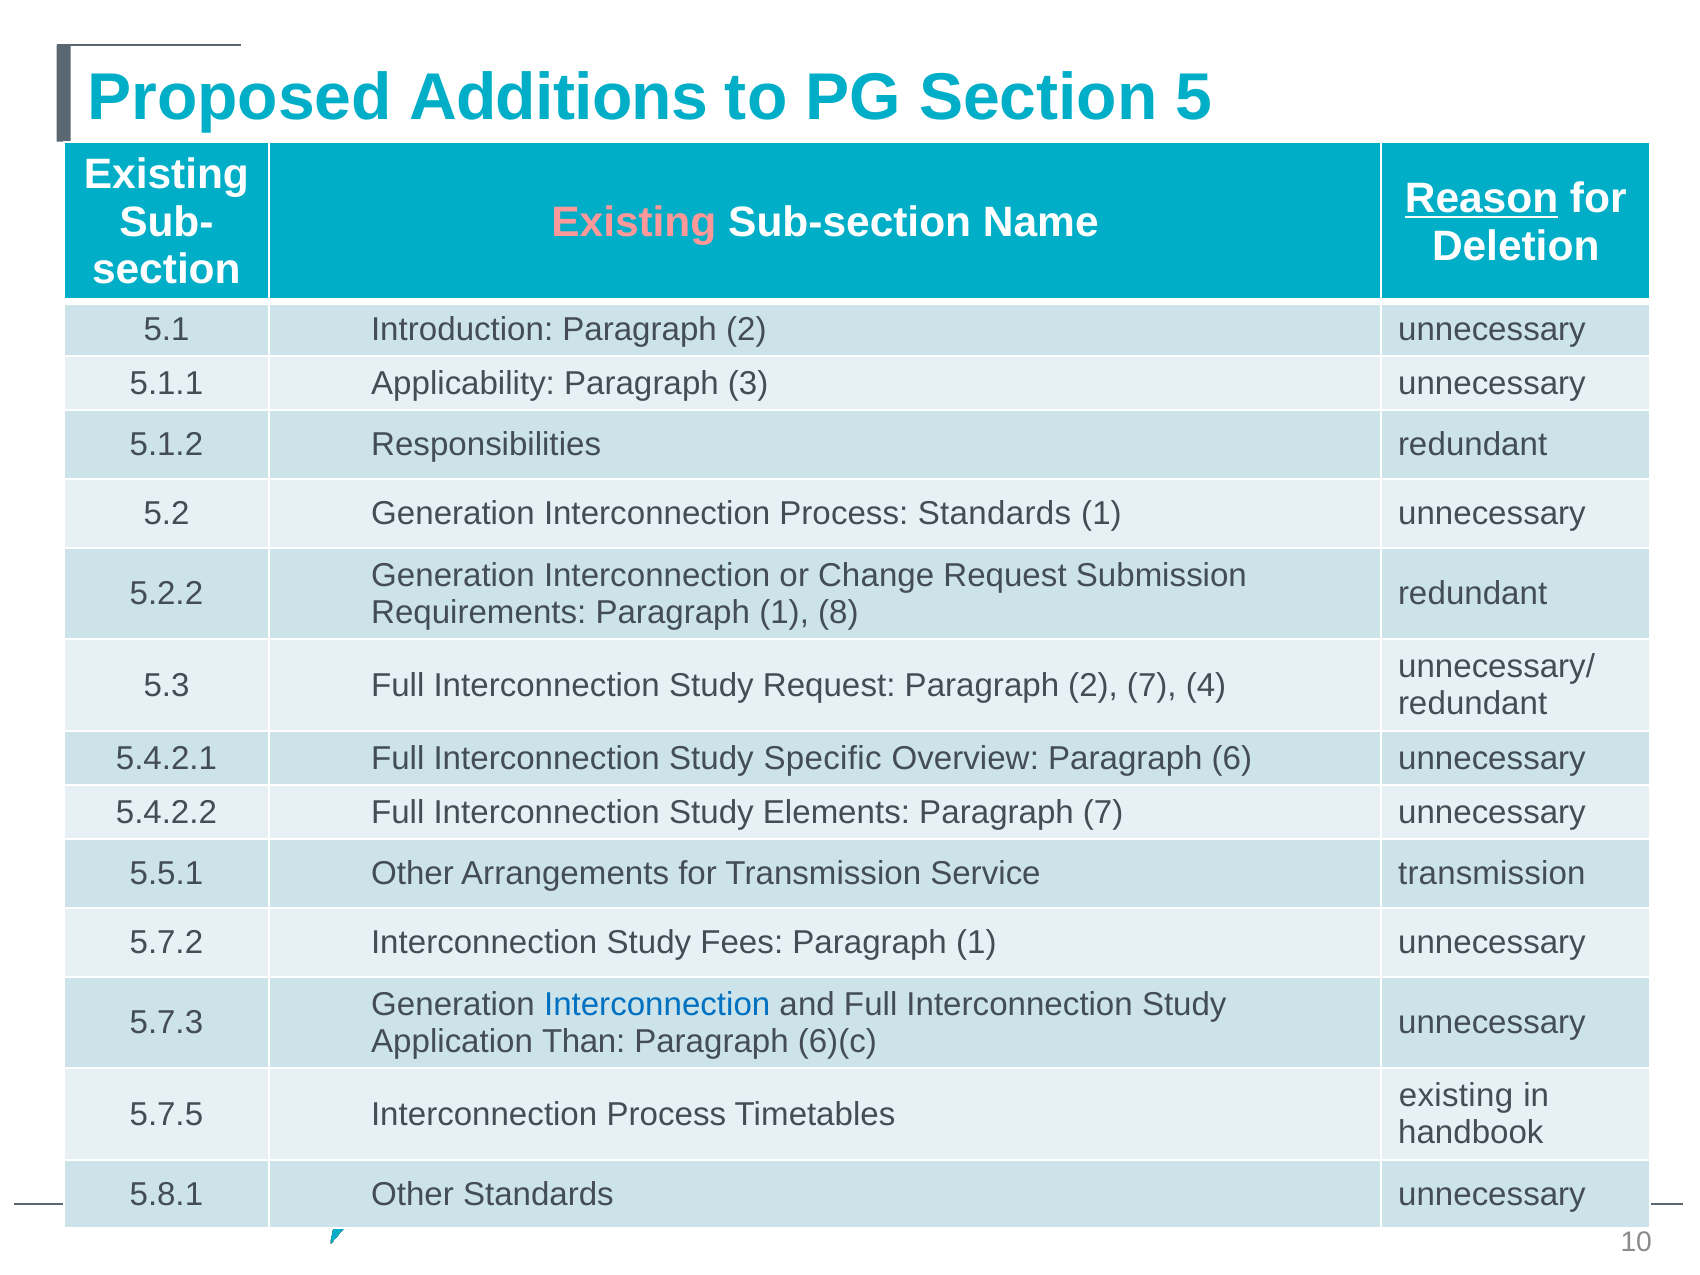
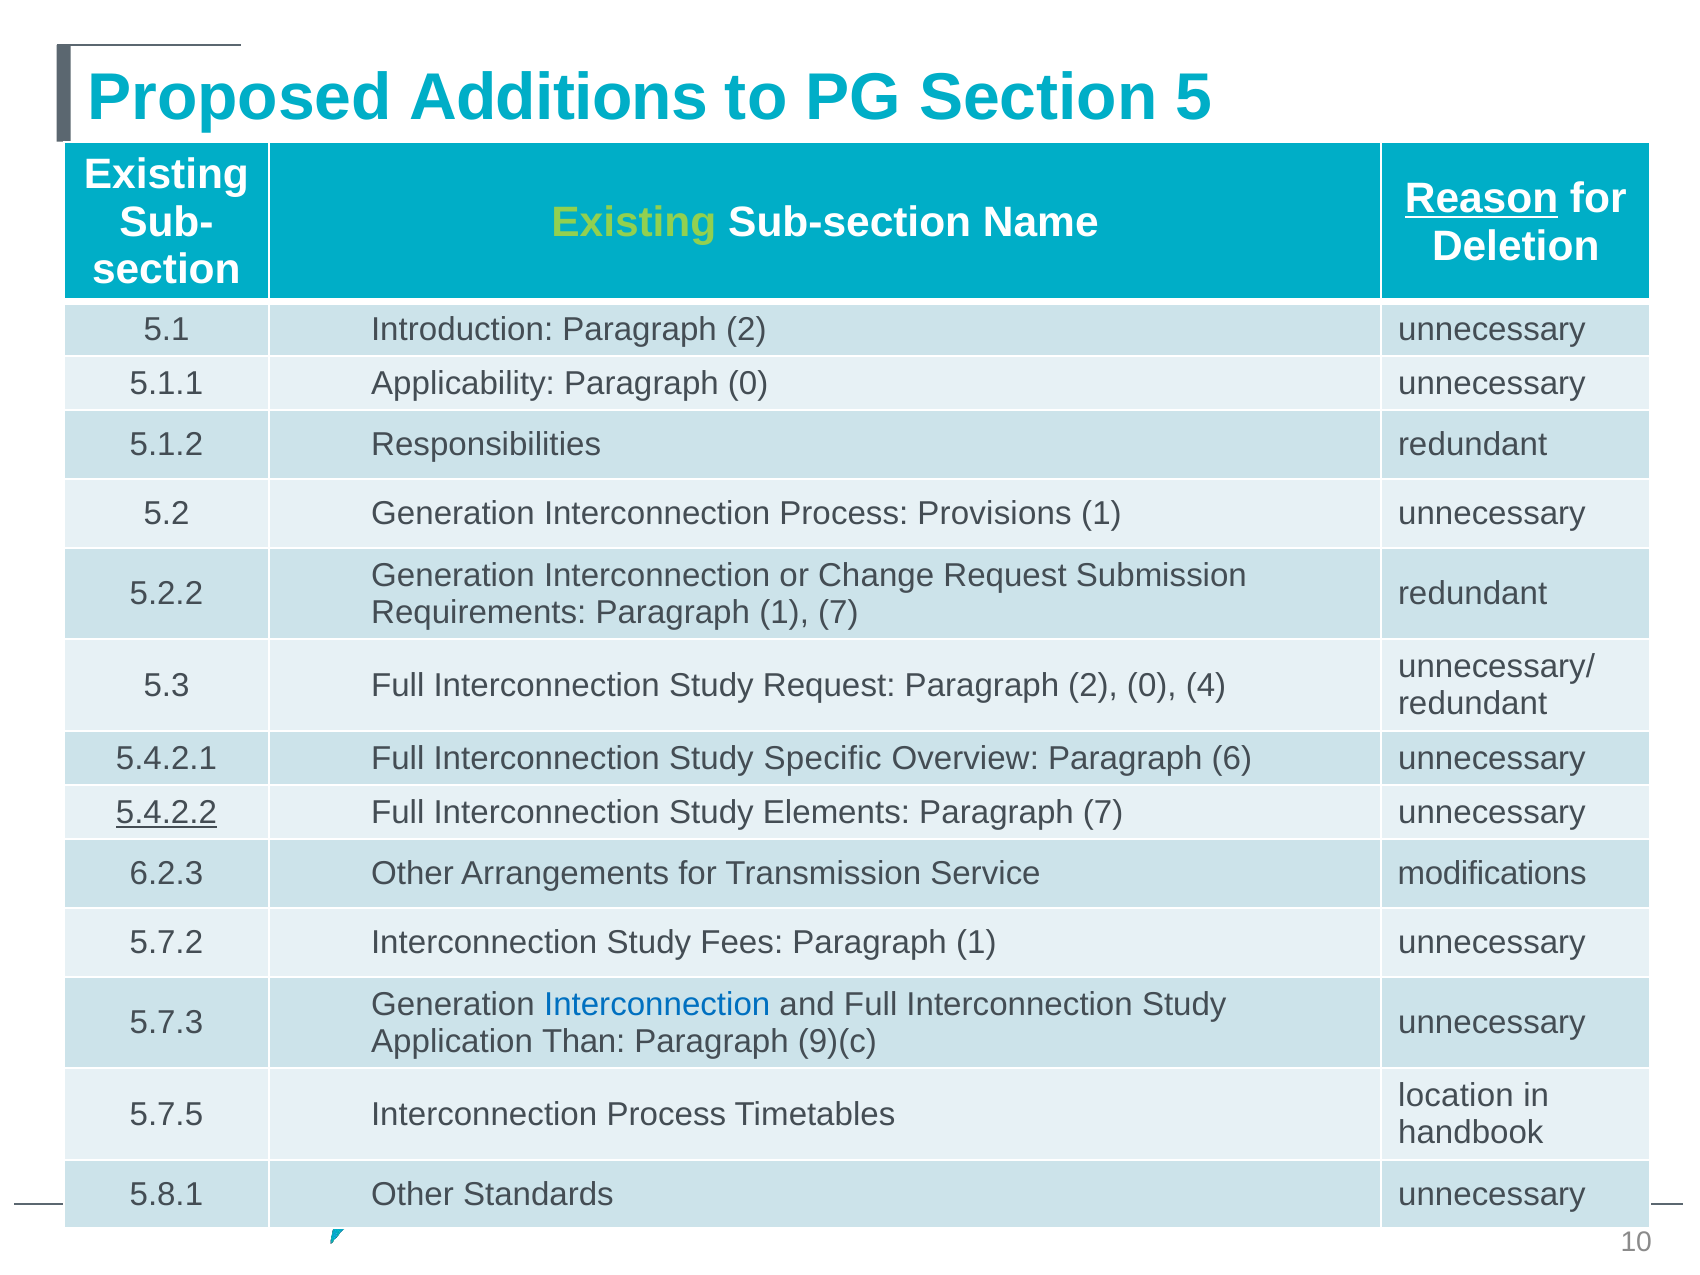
Existing at (634, 222) colour: pink -> light green
Paragraph 3: 3 -> 0
Process Standards: Standards -> Provisions
1 8: 8 -> 7
2 7: 7 -> 0
5.4.2.2 underline: none -> present
5.5.1: 5.5.1 -> 6.2.3
Service transmission: transmission -> modifications
6)(c: 6)(c -> 9)(c
existing at (1456, 1096): existing -> location
